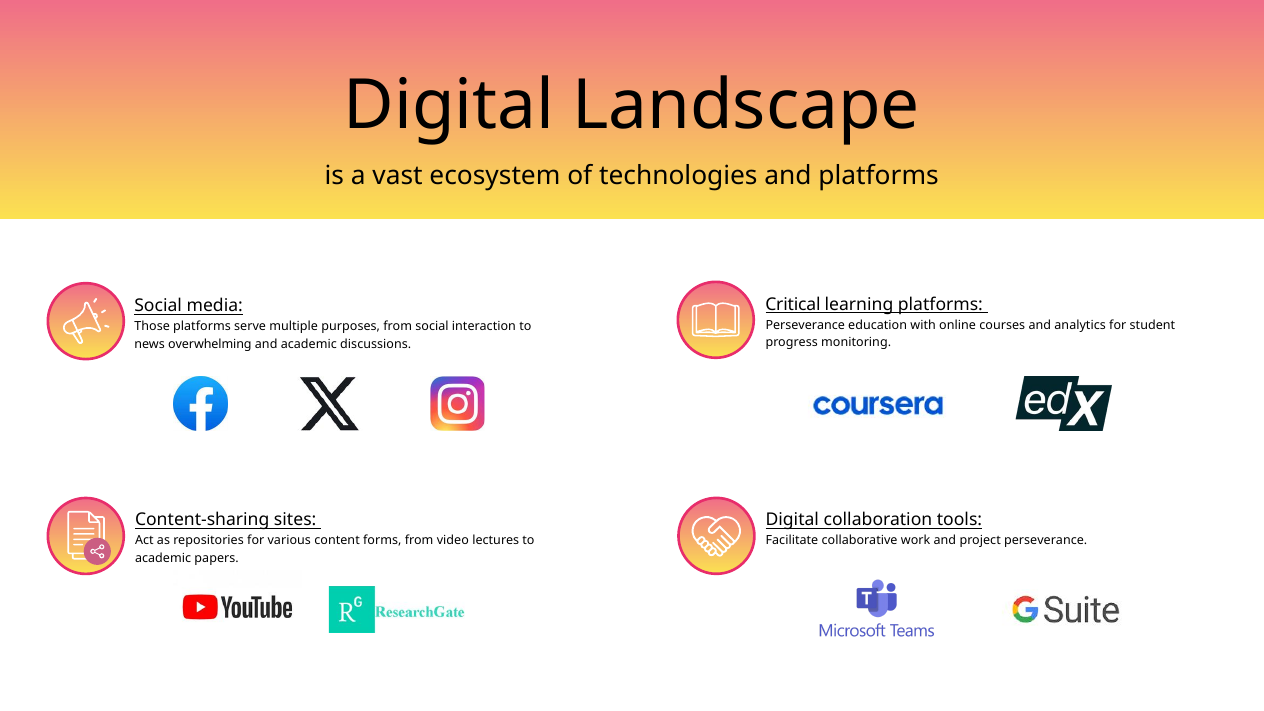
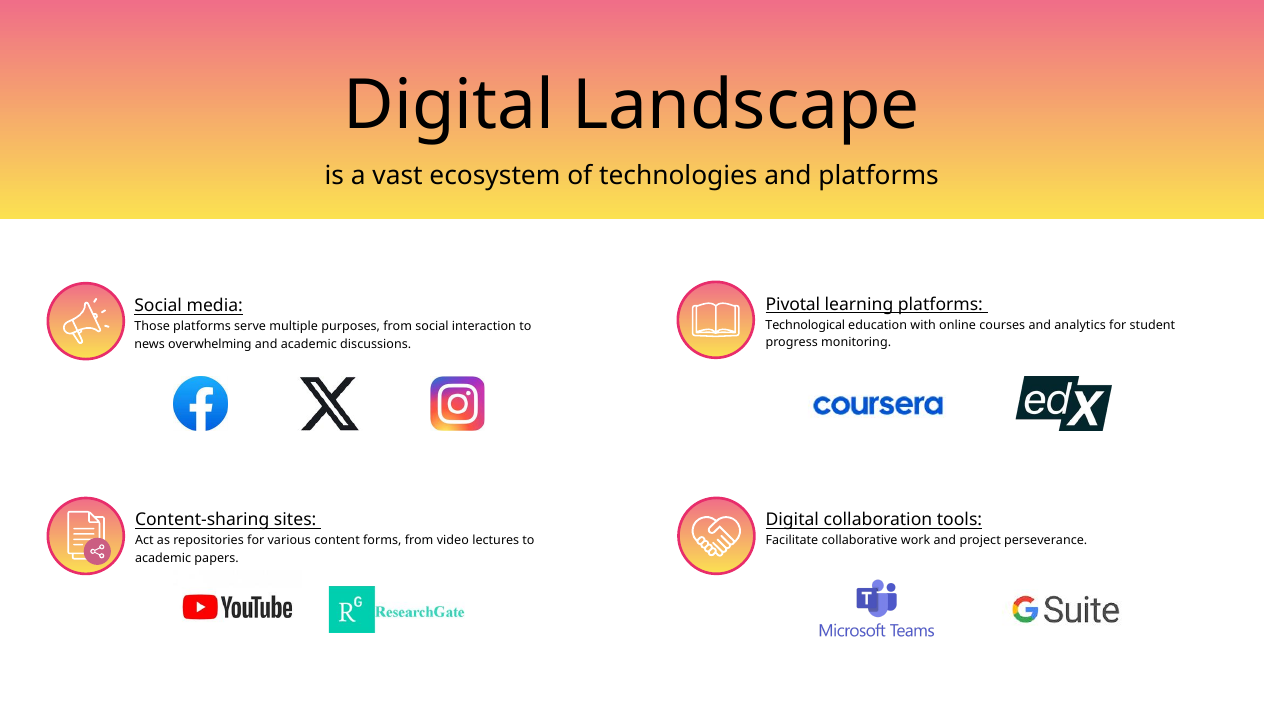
Critical: Critical -> Pivotal
Perseverance at (805, 325): Perseverance -> Technological
